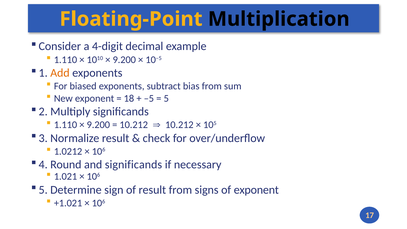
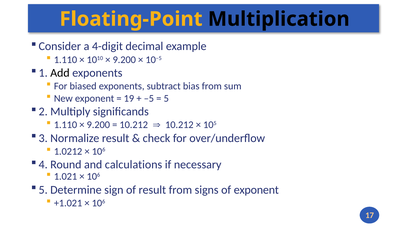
Add colour: orange -> black
18: 18 -> 19
and significands: significands -> calculations
